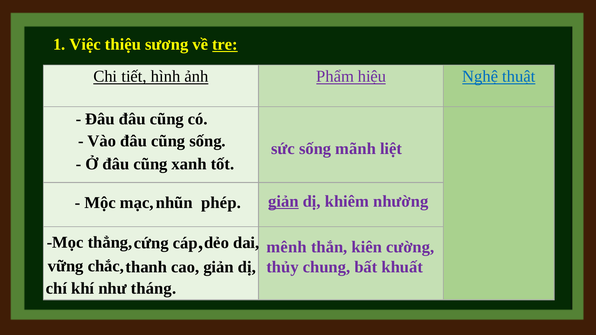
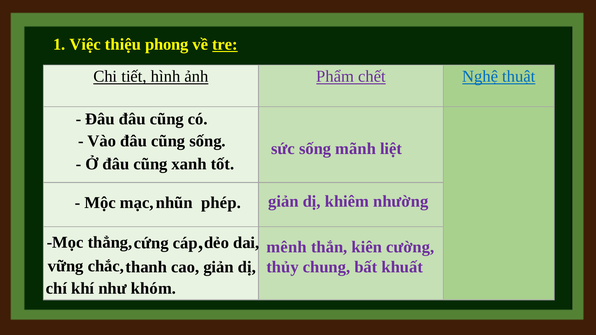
sương: sương -> phong
hiệu: hiệu -> chết
giản at (283, 202) underline: present -> none
tháng: tháng -> khóm
